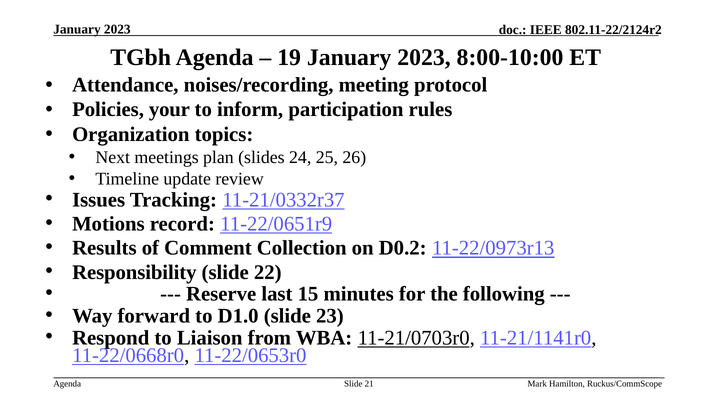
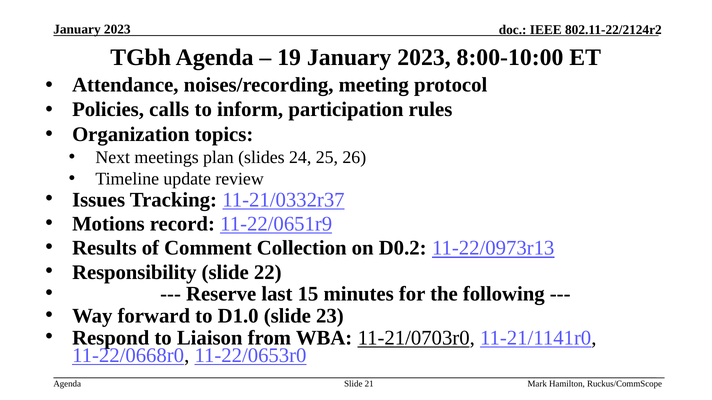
your: your -> calls
